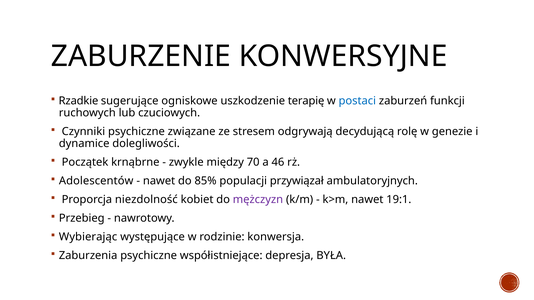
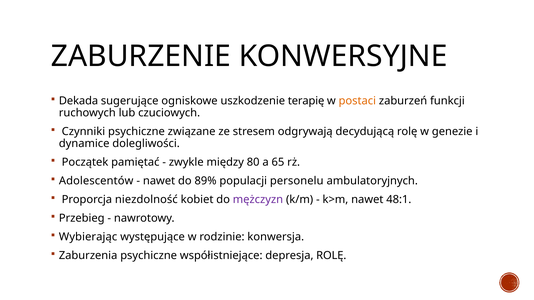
Rzadkie: Rzadkie -> Dekada
postaci colour: blue -> orange
krnąbrne: krnąbrne -> pamiętać
70: 70 -> 80
46: 46 -> 65
85%: 85% -> 89%
przywiązał: przywiązał -> personelu
19:1: 19:1 -> 48:1
depresja BYŁA: BYŁA -> ROLĘ
